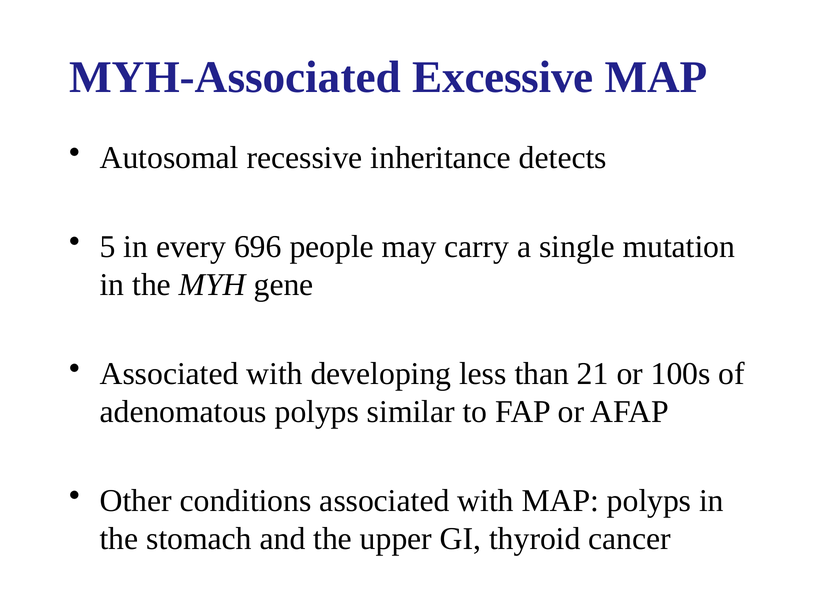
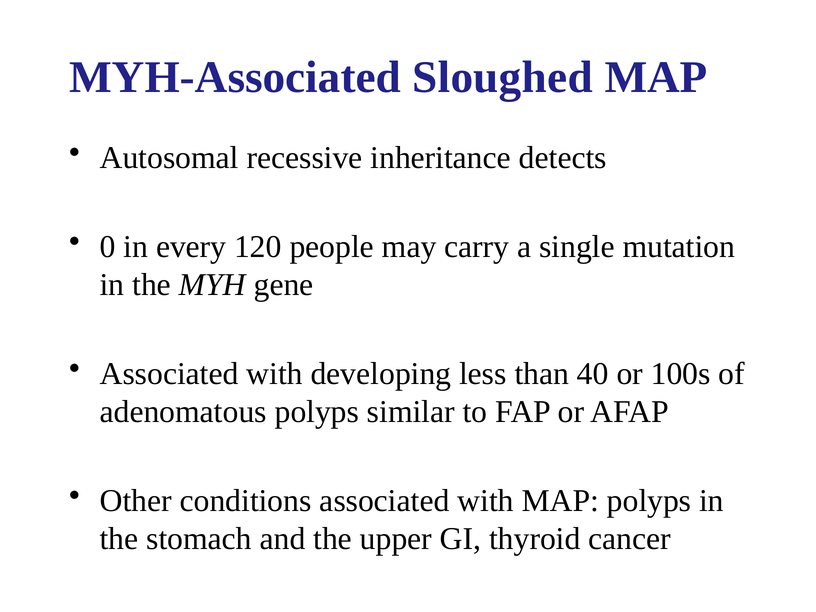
Excessive: Excessive -> Sloughed
5: 5 -> 0
696: 696 -> 120
21: 21 -> 40
